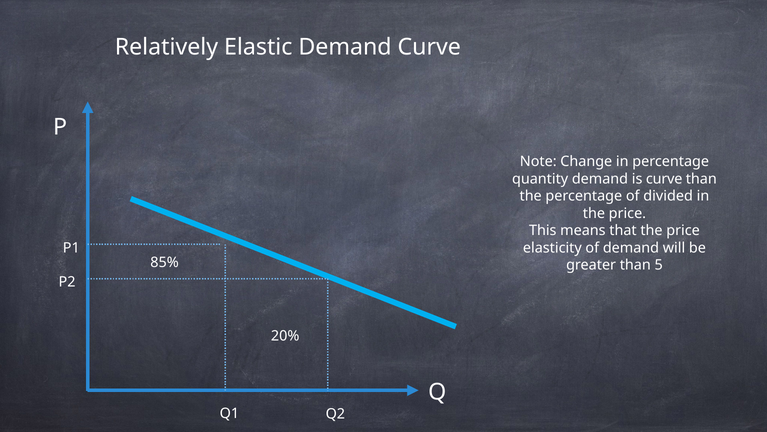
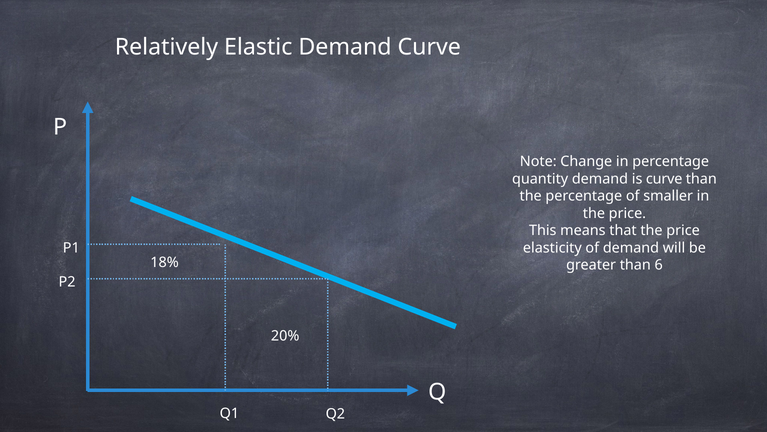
divided: divided -> smaller
85%: 85% -> 18%
5: 5 -> 6
